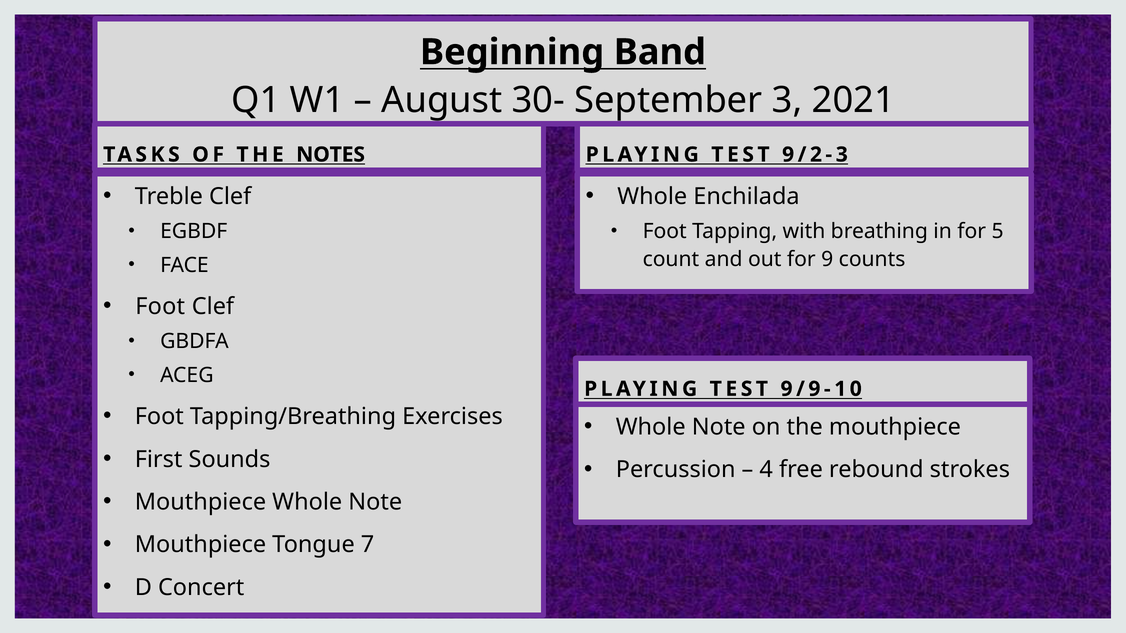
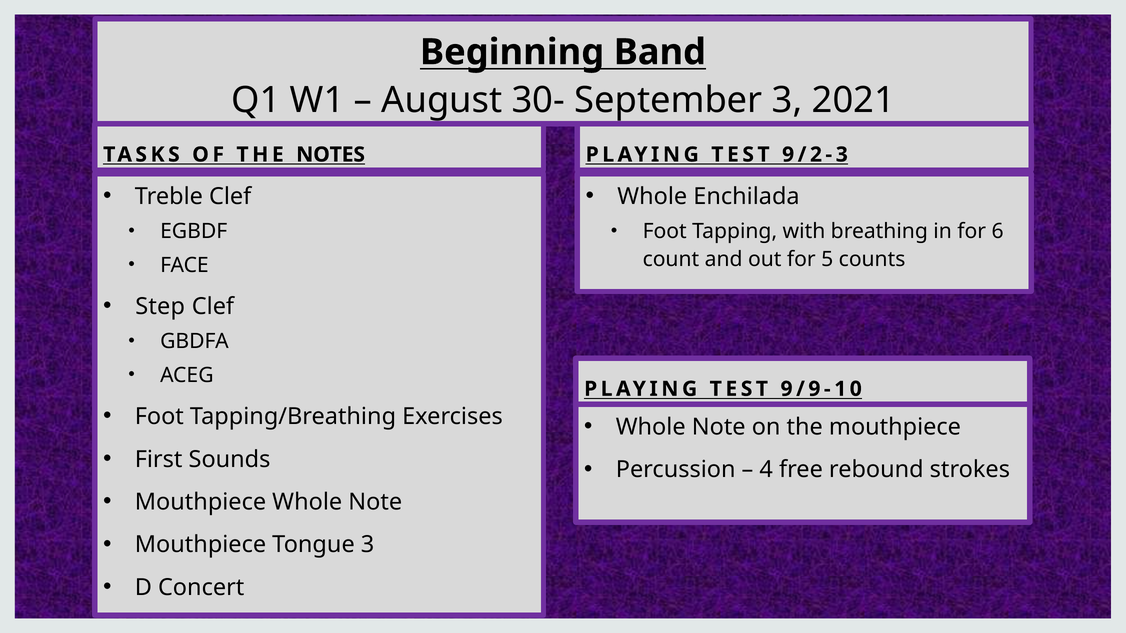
5: 5 -> 6
9: 9 -> 5
Foot at (160, 307): Foot -> Step
Tongue 7: 7 -> 3
